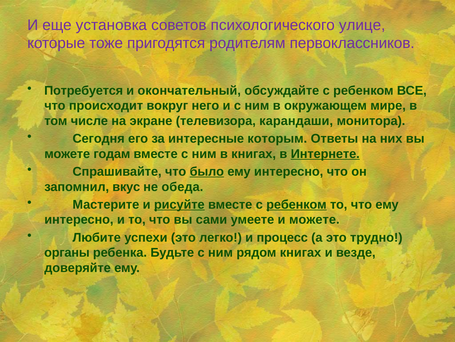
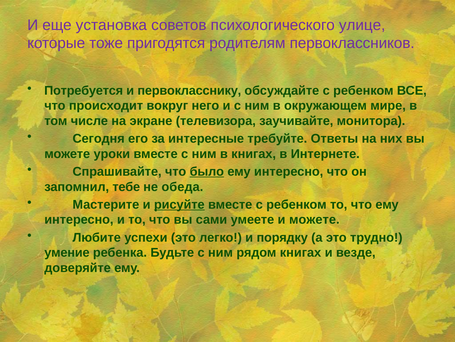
окончательный: окончательный -> первокласснику
карандаши: карандаши -> заучивайте
которым: которым -> требуйте
годам: годам -> уроки
Интернете underline: present -> none
вкус: вкус -> тебе
ребенком at (296, 204) underline: present -> none
процесс: процесс -> порядку
органы: органы -> умение
